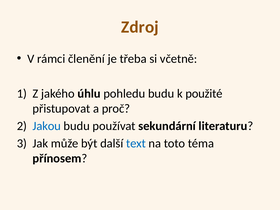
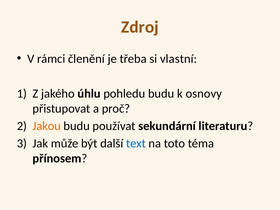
včetně: včetně -> vlastní
použité: použité -> osnovy
Jakou colour: blue -> orange
